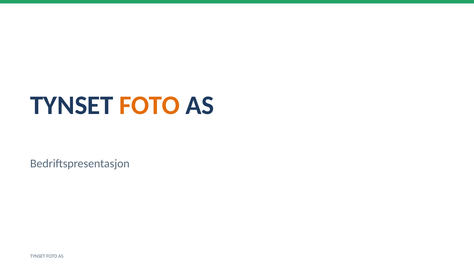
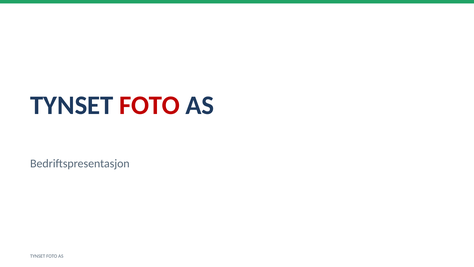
FOTO at (150, 105) colour: orange -> red
